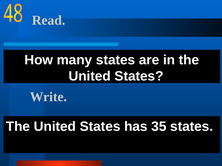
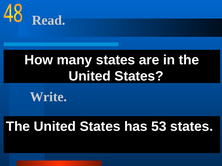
35: 35 -> 53
